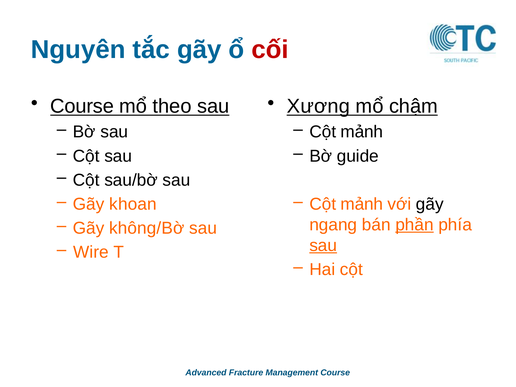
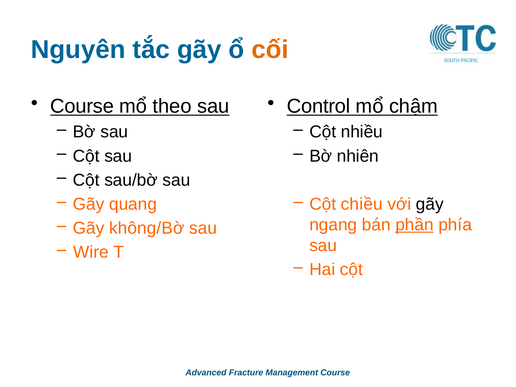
cối colour: red -> orange
Xương: Xương -> Control
mảnh at (362, 132): mảnh -> nhiều
guide: guide -> nhiên
khoan: khoan -> quang
mảnh at (362, 204): mảnh -> chiều
sau at (323, 245) underline: present -> none
